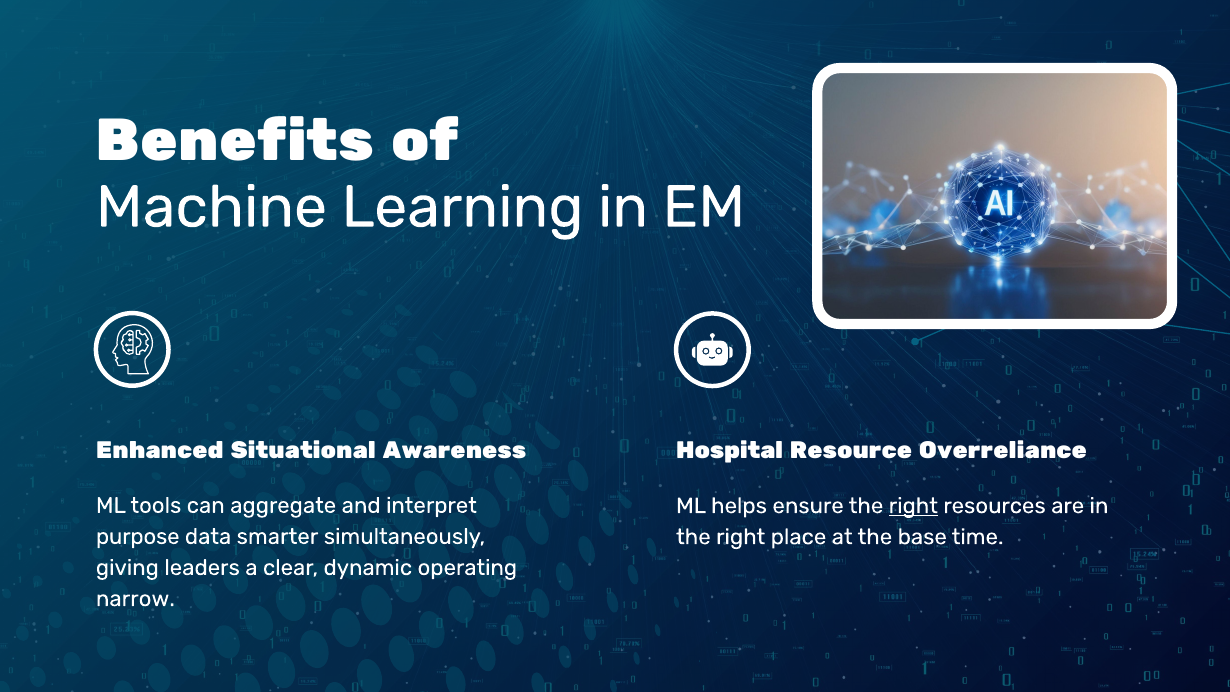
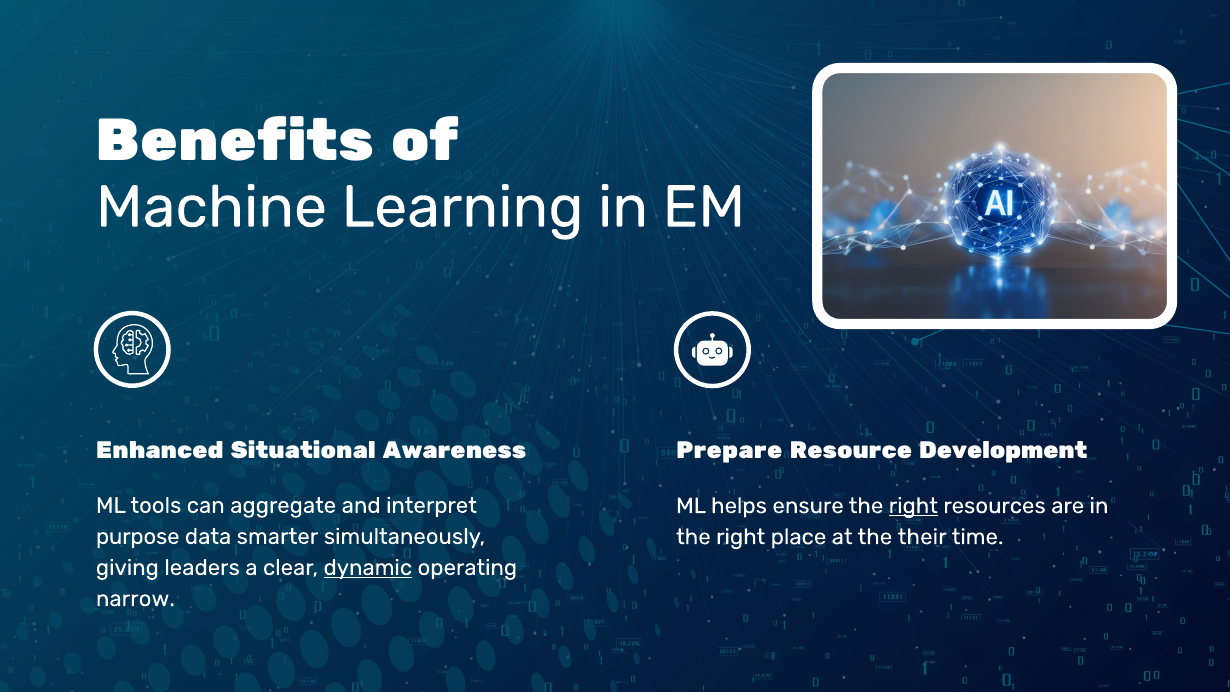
Hospital: Hospital -> Prepare
Overreliance: Overreliance -> Development
base: base -> their
dynamic underline: none -> present
